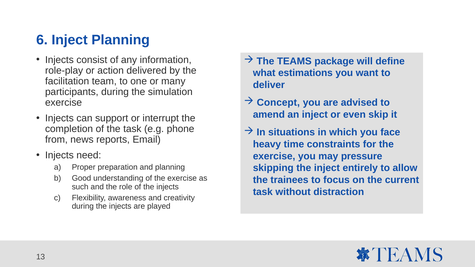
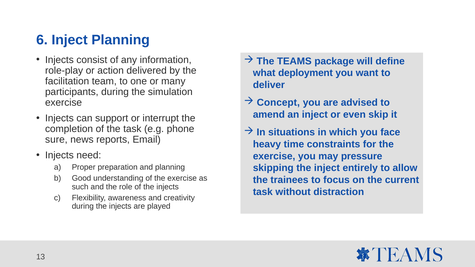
estimations: estimations -> deployment
from: from -> sure
